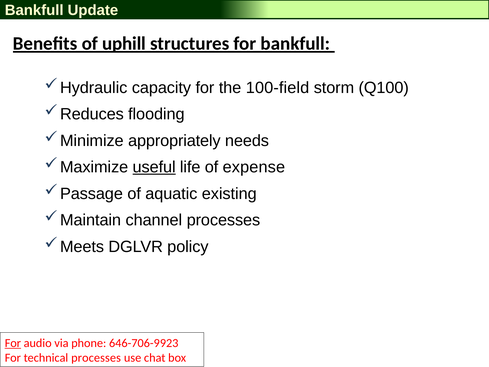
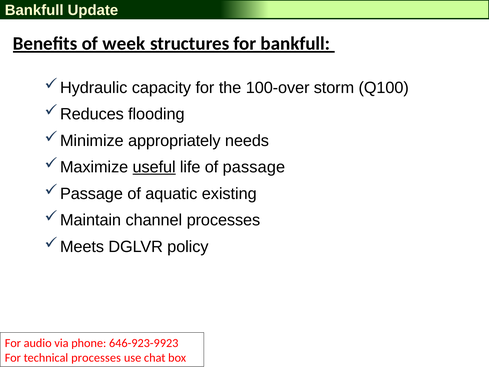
uphill: uphill -> week
100-field: 100-field -> 100-over
expense: expense -> passage
For at (13, 343) underline: present -> none
646-706-9923: 646-706-9923 -> 646-923-9923
